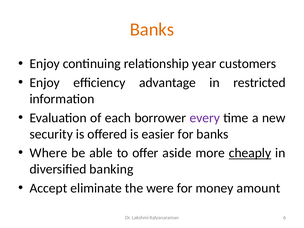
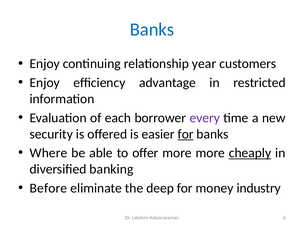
Banks at (152, 29) colour: orange -> blue
for at (186, 134) underline: none -> present
offer aside: aside -> more
Accept: Accept -> Before
were: were -> deep
amount: amount -> industry
